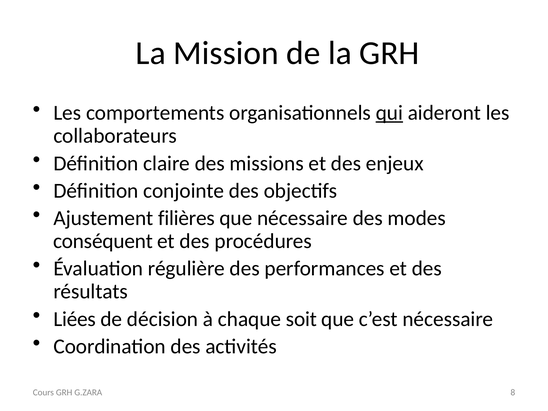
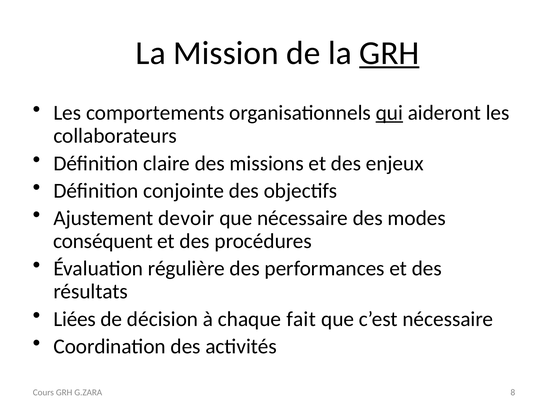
GRH at (389, 53) underline: none -> present
filières: filières -> devoir
soit: soit -> fait
